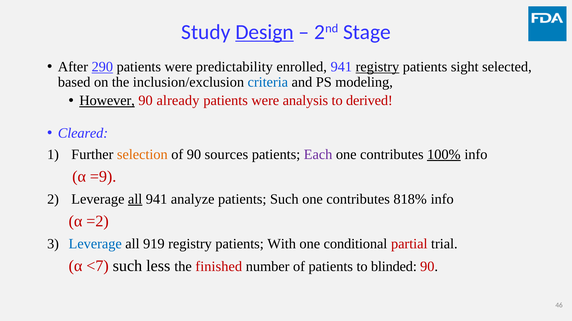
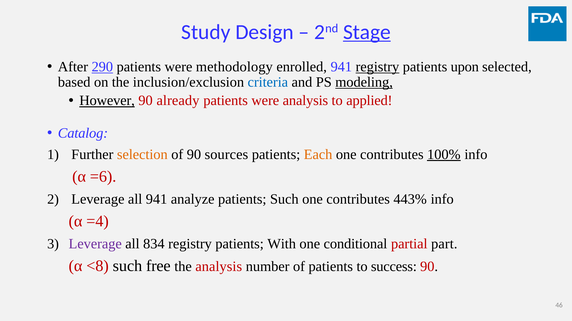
Design underline: present -> none
Stage underline: none -> present
predictability: predictability -> methodology
sight: sight -> upon
modeling underline: none -> present
derived: derived -> applied
Cleared: Cleared -> Catalog
Each colour: purple -> orange
=9: =9 -> =6
all at (135, 199) underline: present -> none
818%: 818% -> 443%
=2: =2 -> =4
Leverage at (95, 244) colour: blue -> purple
919: 919 -> 834
trial: trial -> part
<7: <7 -> <8
less: less -> free
the finished: finished -> analysis
blinded: blinded -> success
